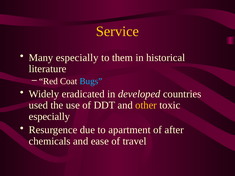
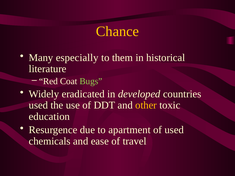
Service: Service -> Chance
Bugs colour: light blue -> light green
especially at (49, 117): especially -> education
of after: after -> used
